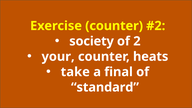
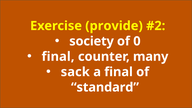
Exercise counter: counter -> provide
2: 2 -> 0
your at (58, 57): your -> final
heats: heats -> many
take: take -> sack
